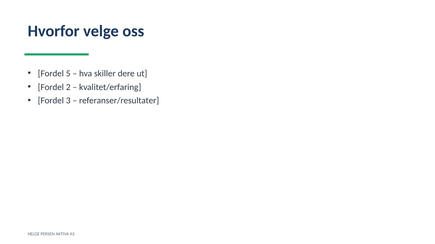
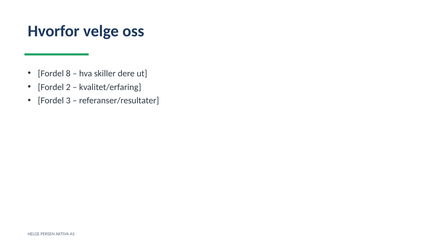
5: 5 -> 8
